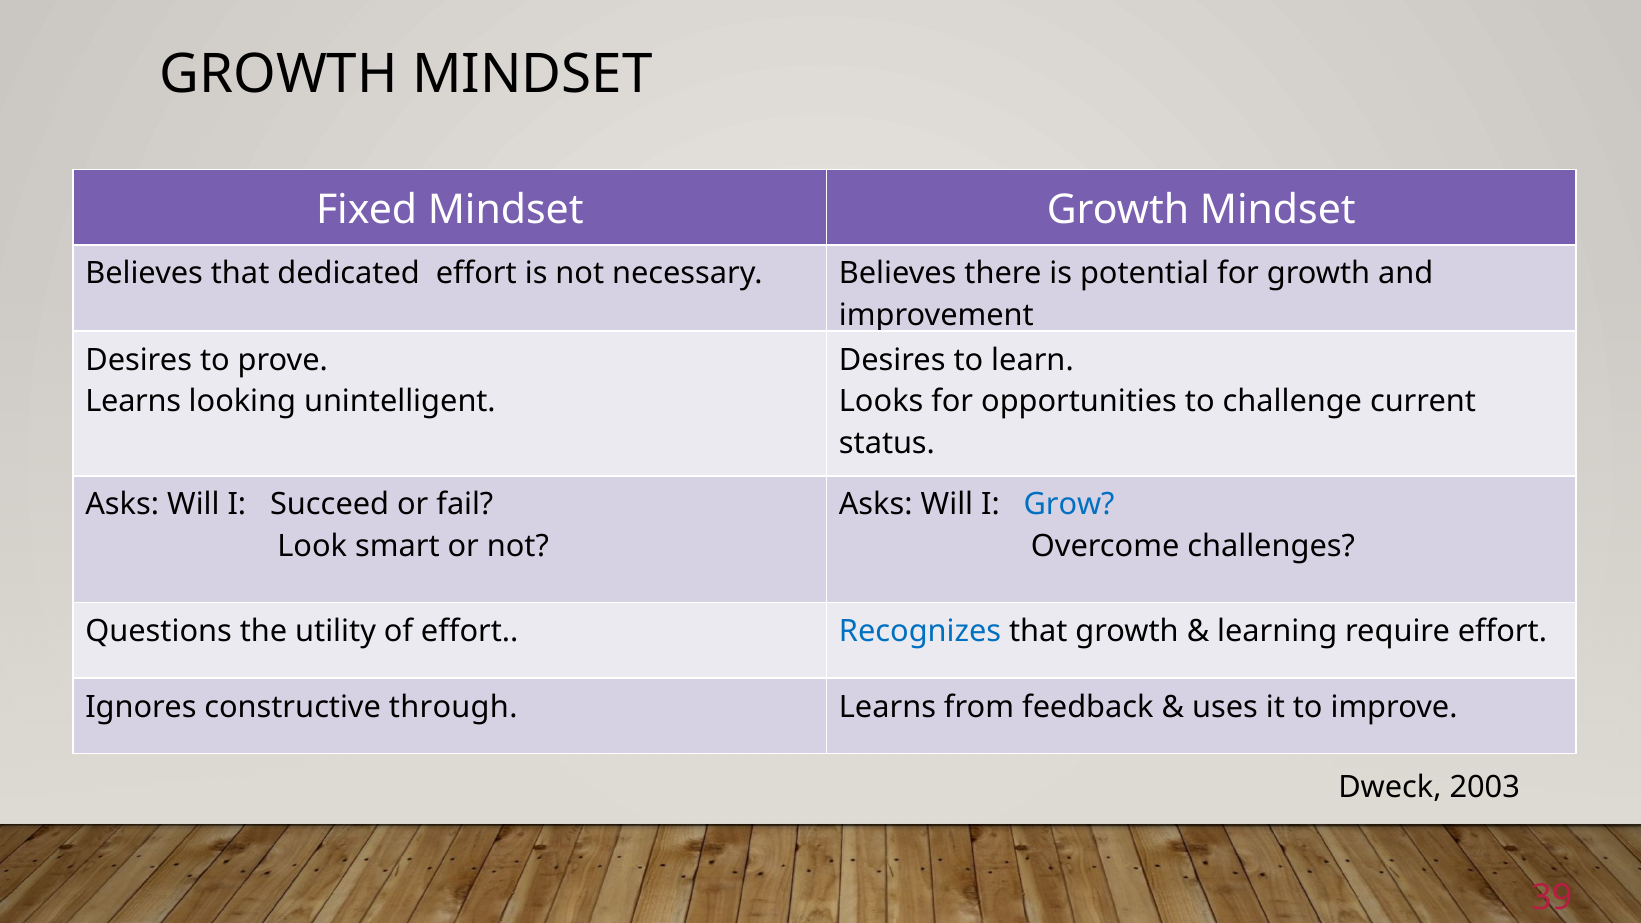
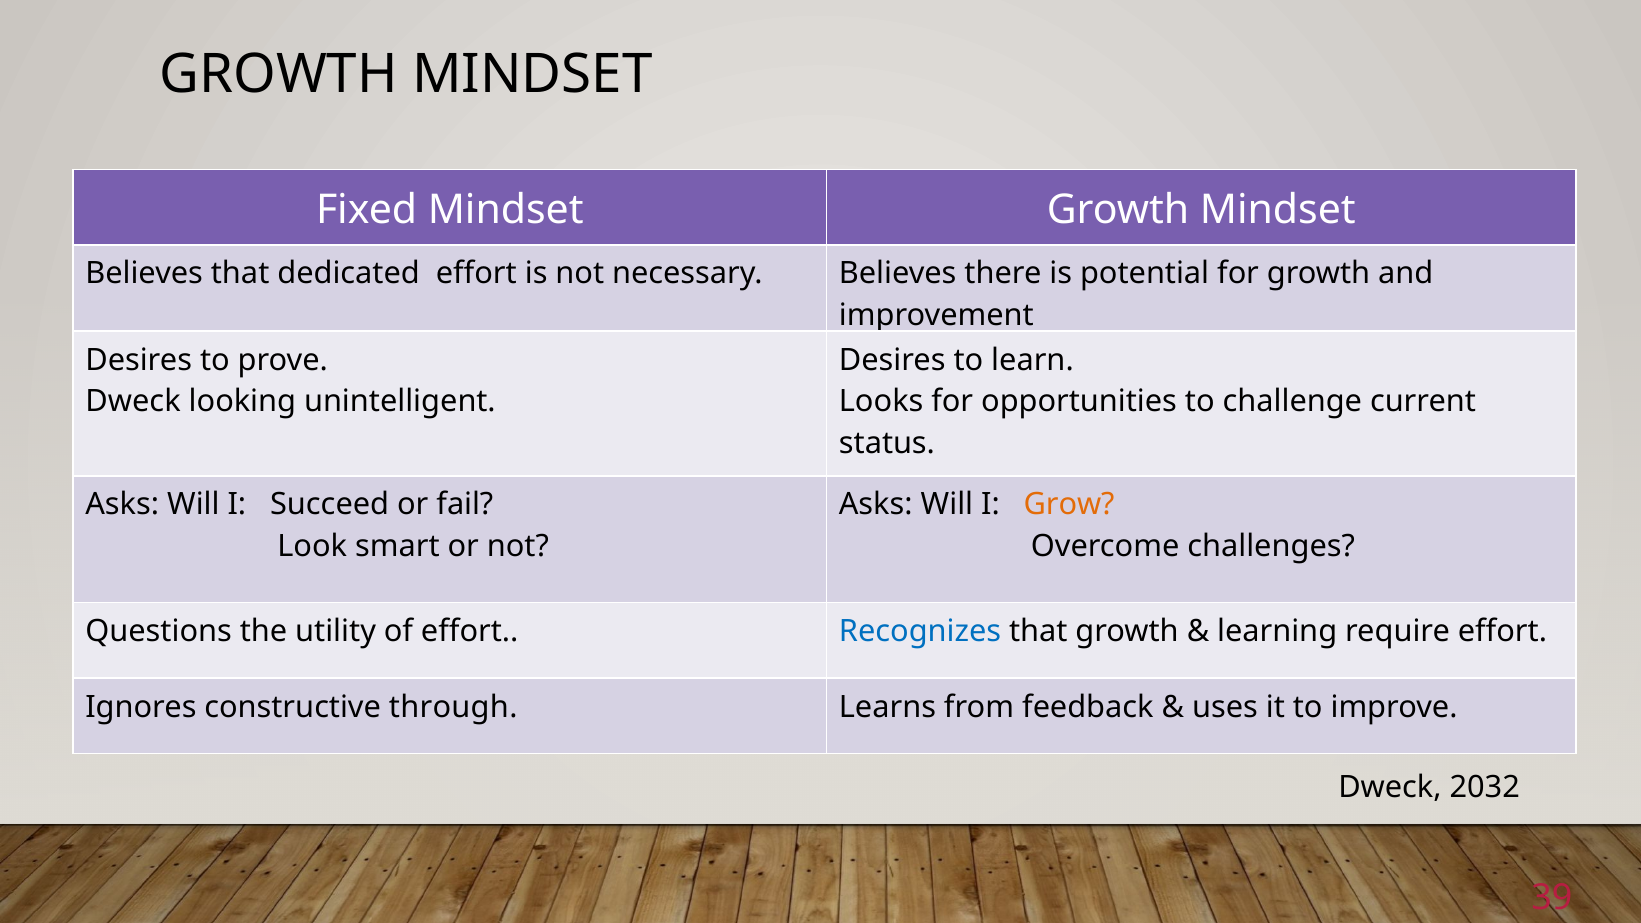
Learns at (133, 402): Learns -> Dweck
Grow colour: blue -> orange
2003: 2003 -> 2032
